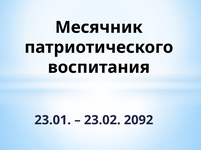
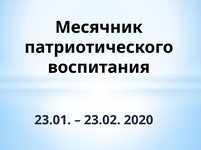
2092: 2092 -> 2020
